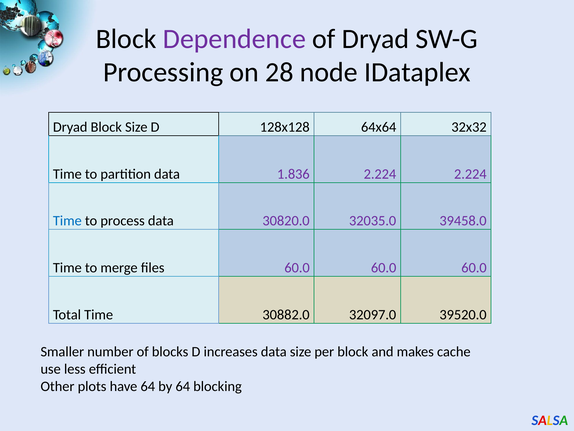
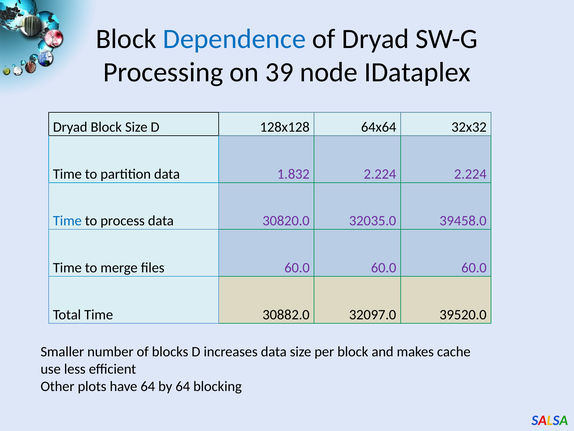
Dependence colour: purple -> blue
28: 28 -> 39
1.836: 1.836 -> 1.832
